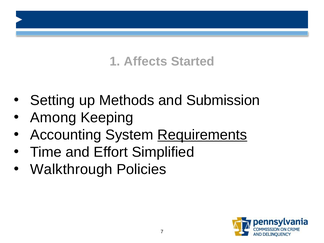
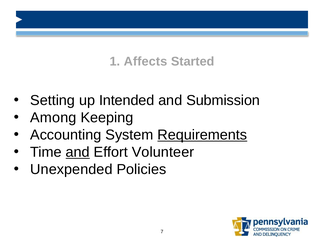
Methods: Methods -> Intended
and at (78, 152) underline: none -> present
Simplified: Simplified -> Volunteer
Walkthrough: Walkthrough -> Unexpended
